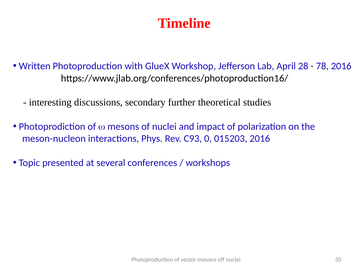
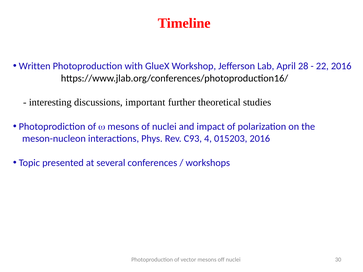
78: 78 -> 22
secondary: secondary -> important
0: 0 -> 4
